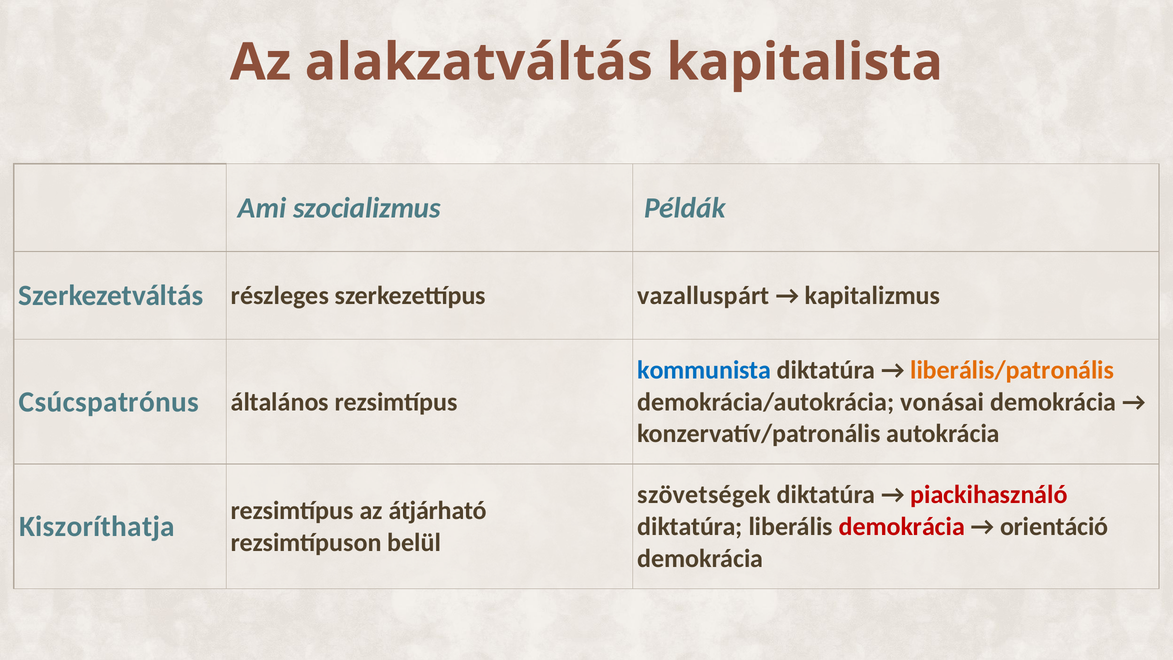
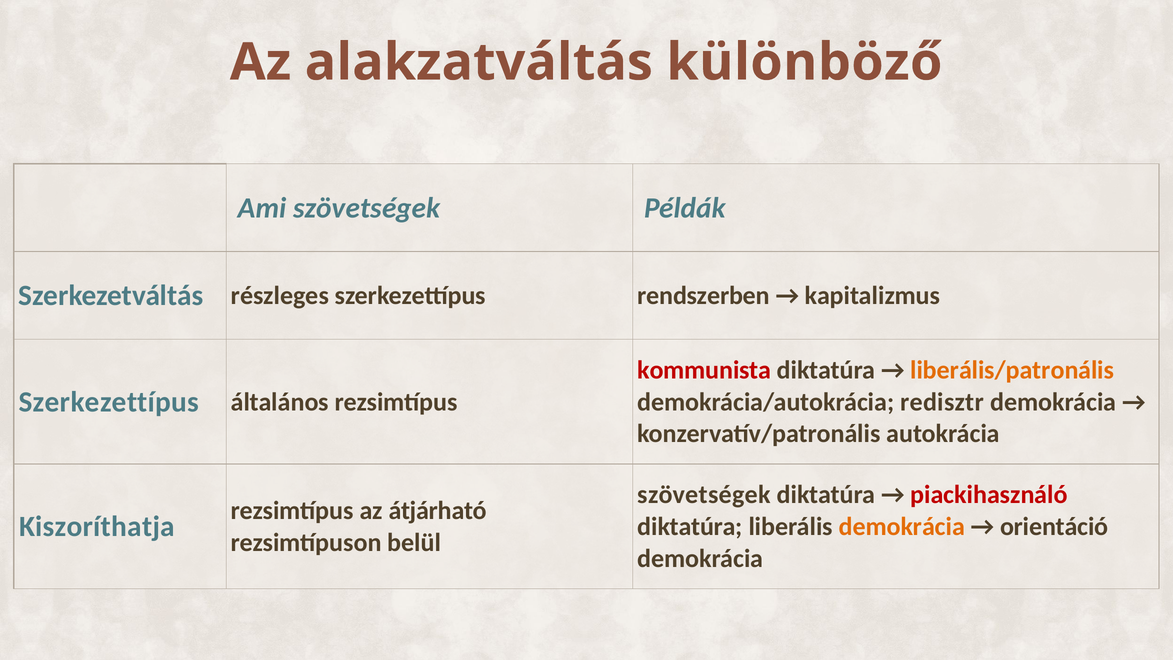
kapitalista: kapitalista -> különböző
Ami szocializmus: szocializmus -> szövetségek
vazalluspárt: vazalluspárt -> rendszerben
kommunista colour: blue -> red
Csúcspatrónus at (109, 402): Csúcspatrónus -> Szerkezettípus
vonásai: vonásai -> redisztr
demokrácia at (902, 527) colour: red -> orange
